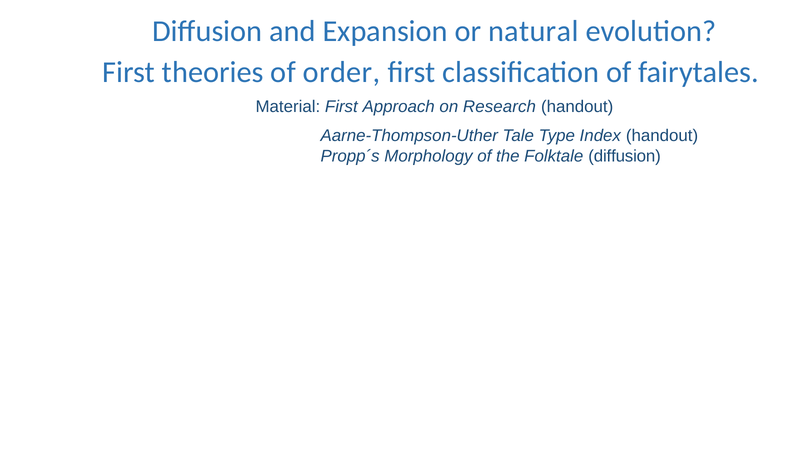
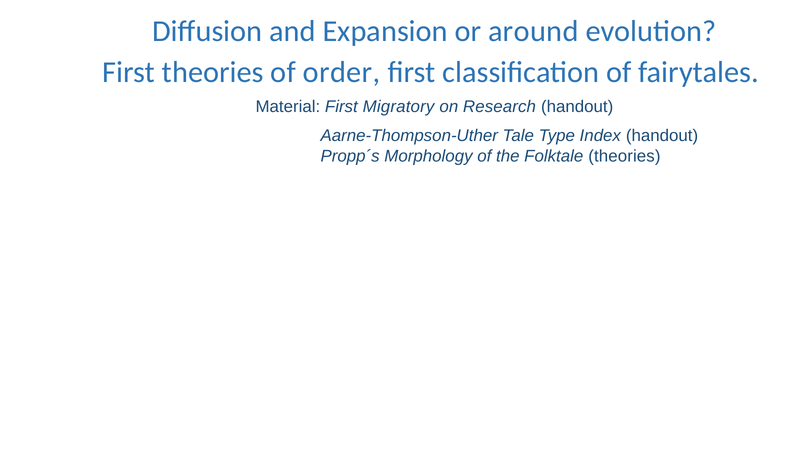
natural: natural -> around
Approach: Approach -> Migratory
Folktale diffusion: diffusion -> theories
